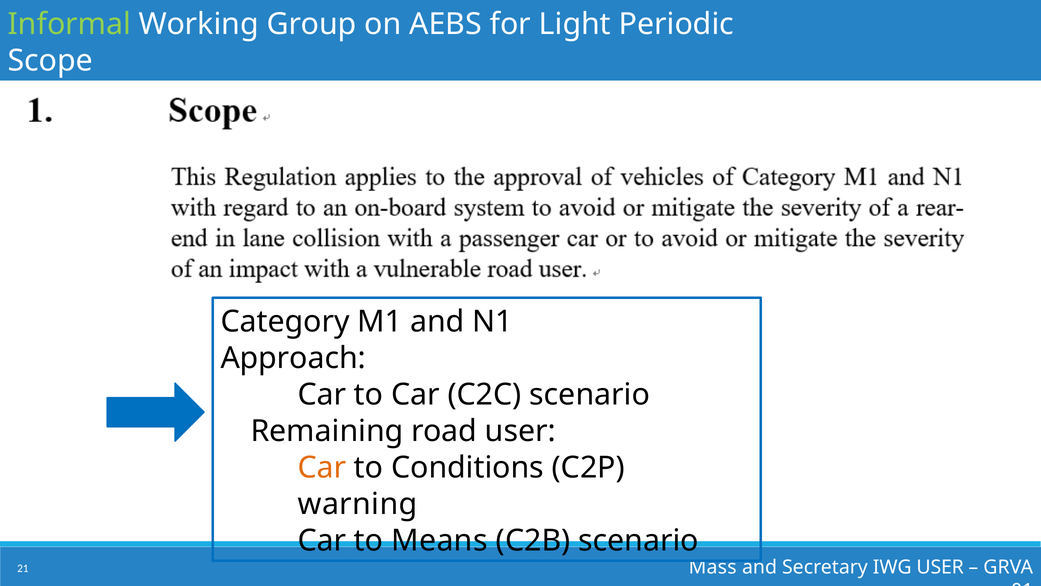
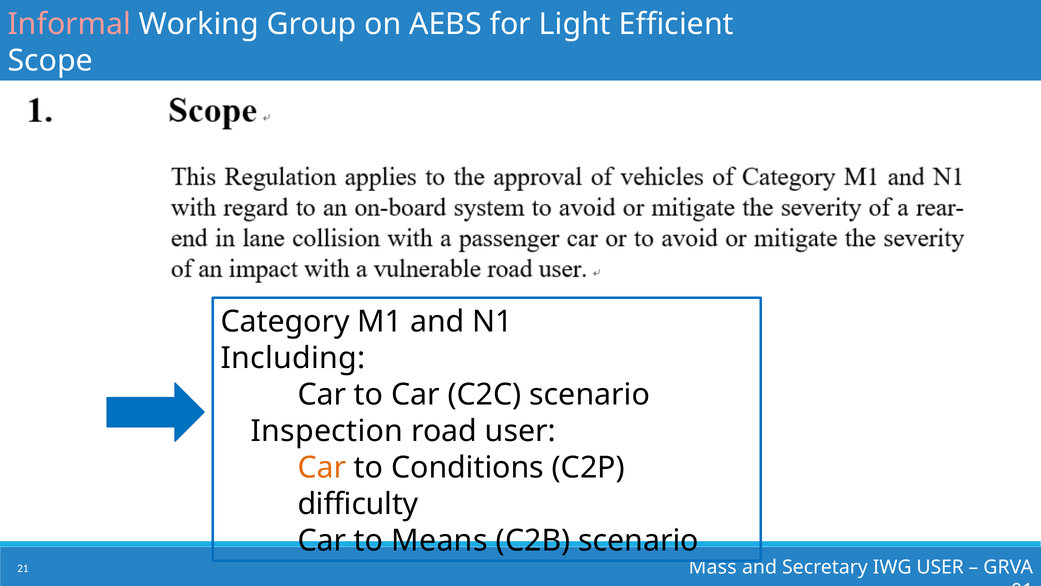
Informal colour: light green -> pink
Periodic: Periodic -> Efficient
Approach: Approach -> Including
Remaining: Remaining -> Inspection
warning: warning -> difficulty
